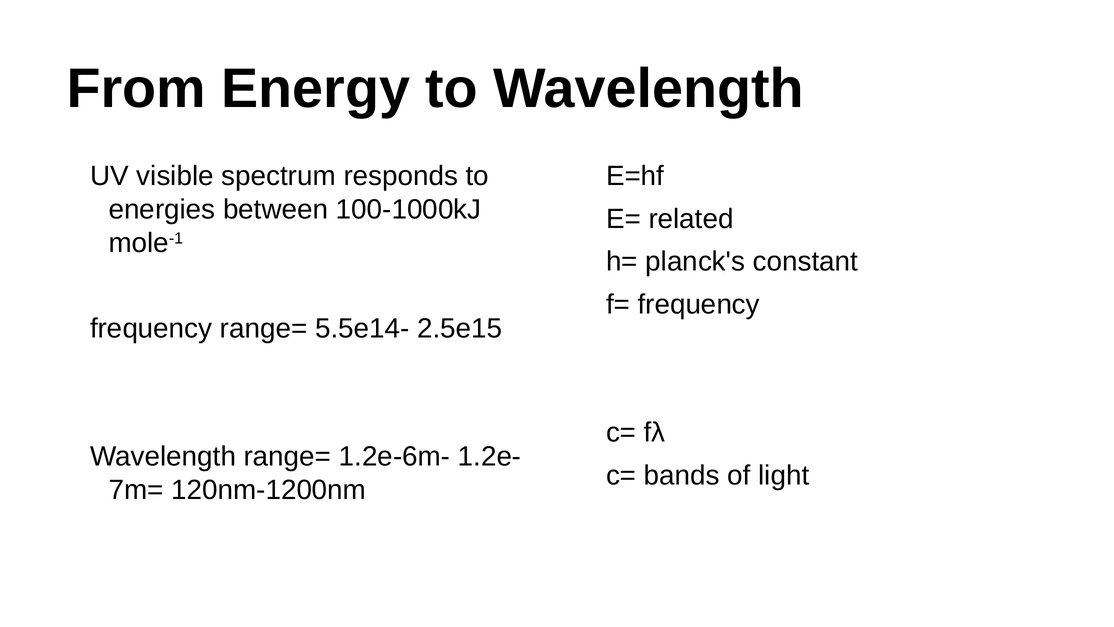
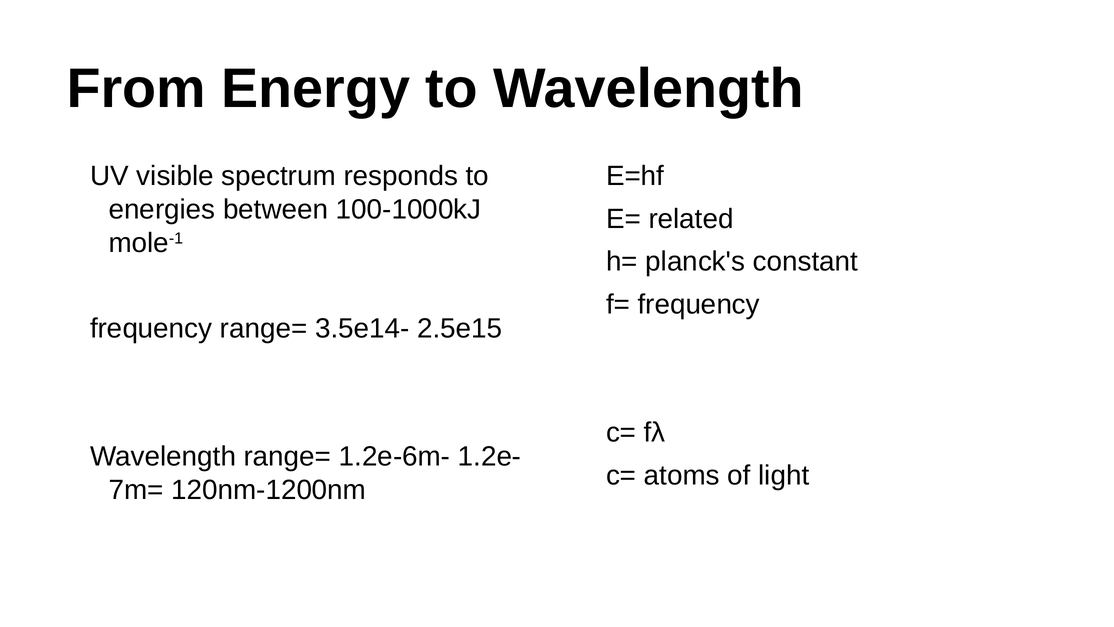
5.5e14-: 5.5e14- -> 3.5e14-
bands: bands -> atoms
